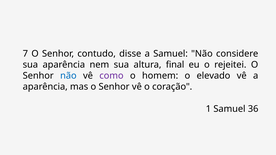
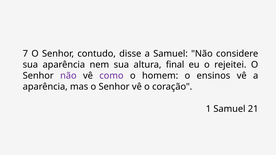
não at (68, 76) colour: blue -> purple
elevado: elevado -> ensinos
36: 36 -> 21
